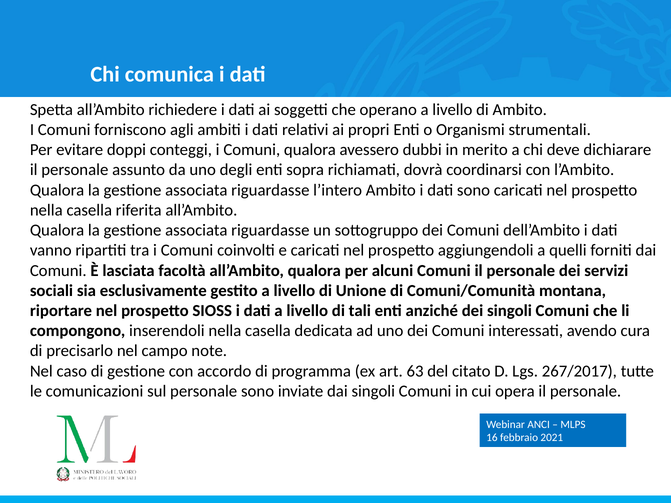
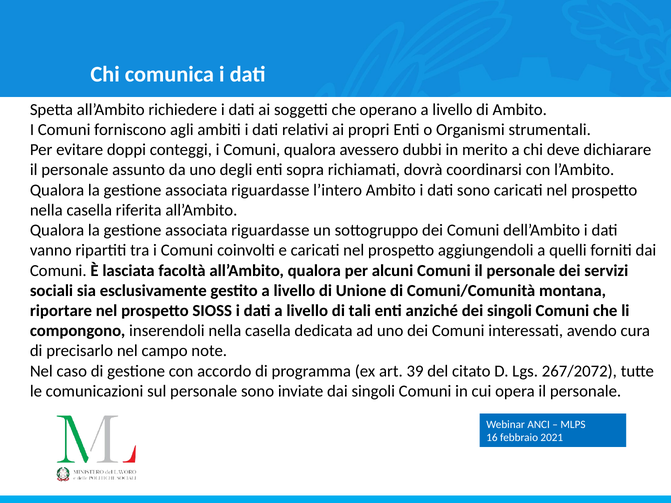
63: 63 -> 39
267/2017: 267/2017 -> 267/2072
